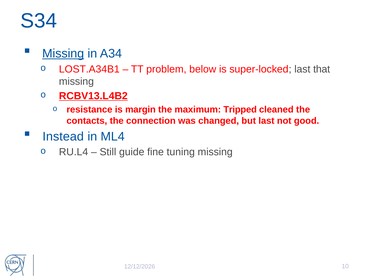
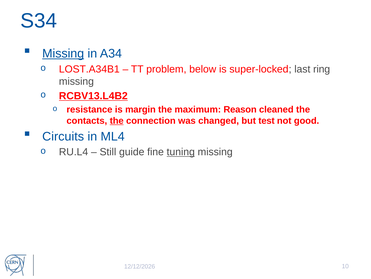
that: that -> ring
Tripped: Tripped -> Reason
the at (117, 120) underline: none -> present
but last: last -> test
Instead: Instead -> Circuits
tuning underline: none -> present
